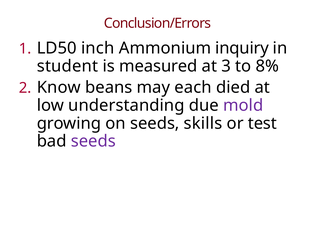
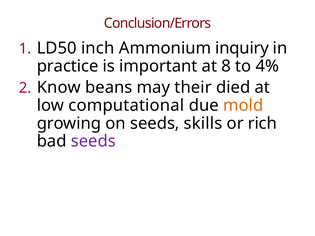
student: student -> practice
measured: measured -> important
3: 3 -> 8
8%: 8% -> 4%
each: each -> their
understanding: understanding -> computational
mold colour: purple -> orange
test: test -> rich
